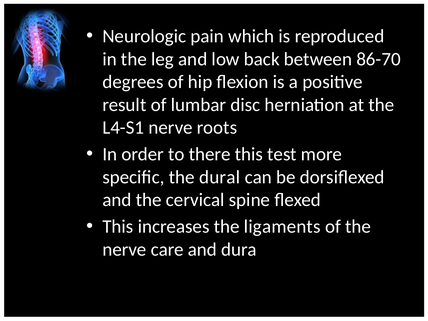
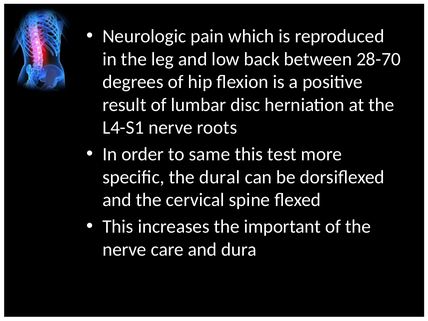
86-70: 86-70 -> 28-70
there: there -> same
ligaments: ligaments -> important
